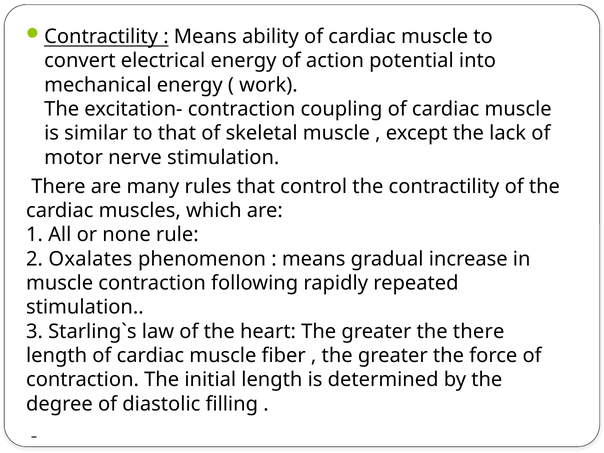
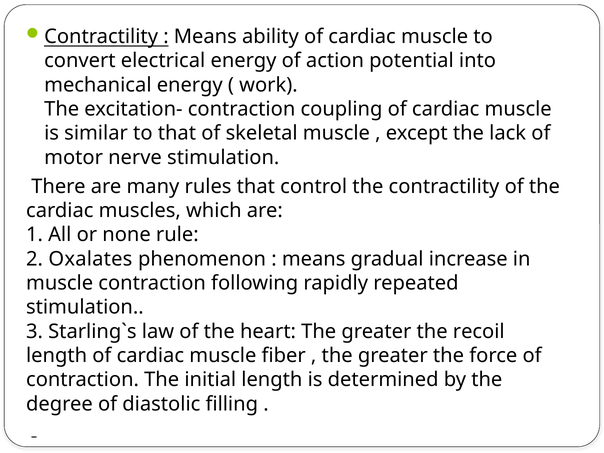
the there: there -> recoil
